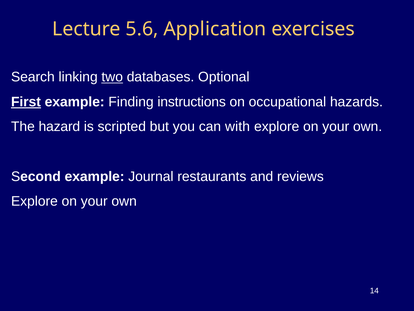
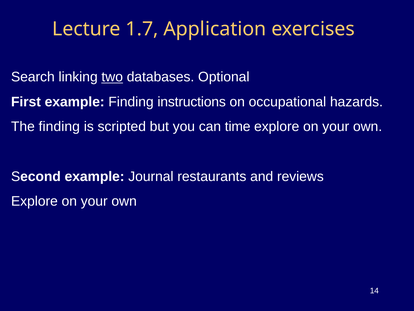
5.6: 5.6 -> 1.7
First underline: present -> none
The hazard: hazard -> finding
with: with -> time
